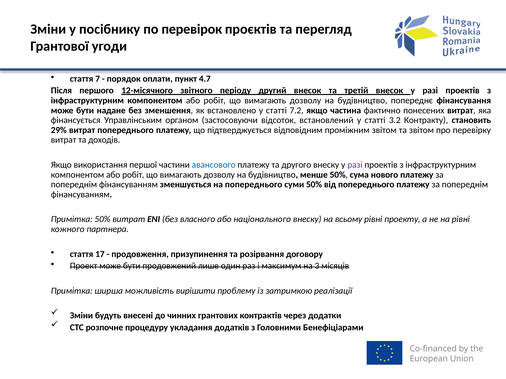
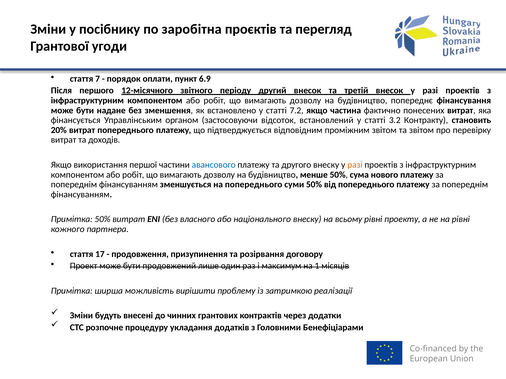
перевірок: перевірок -> заробітна
4.7: 4.7 -> 6.9
29%: 29% -> 20%
разі at (355, 165) colour: purple -> orange
3: 3 -> 1
